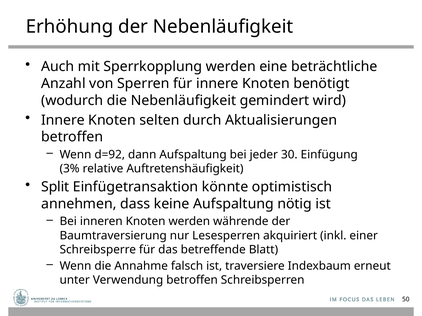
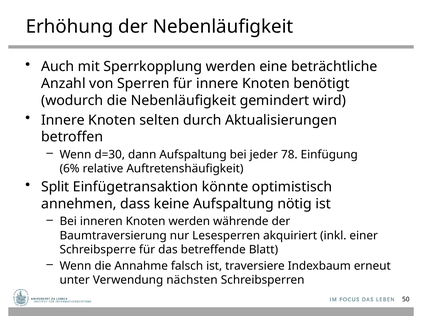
d=92: d=92 -> d=30
30: 30 -> 78
3%: 3% -> 6%
Verwendung betroffen: betroffen -> nächsten
